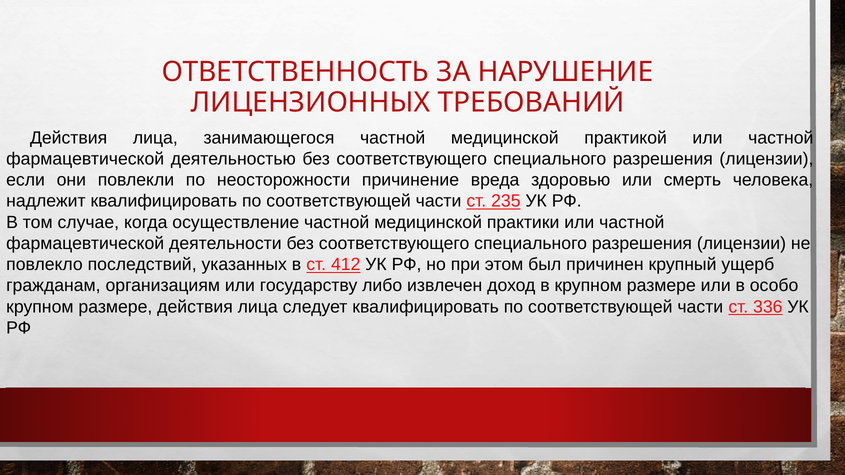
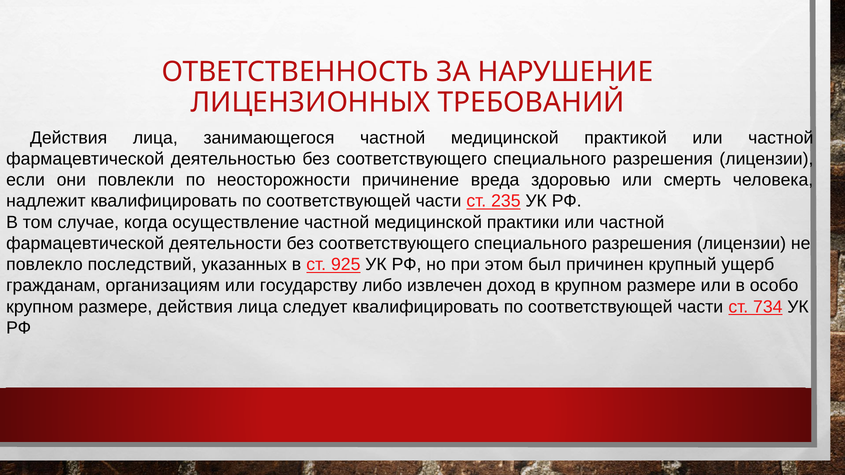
412: 412 -> 925
336: 336 -> 734
